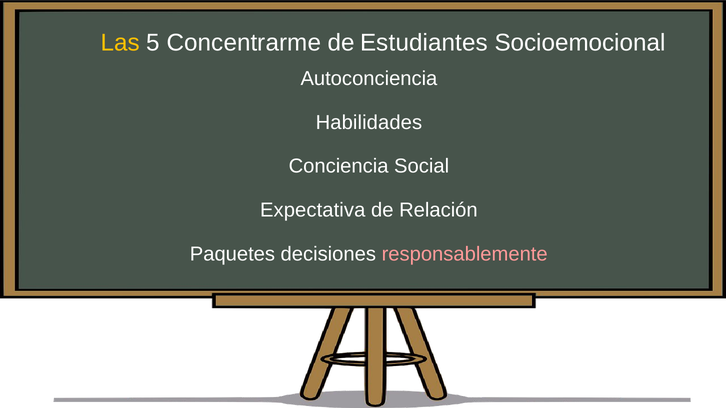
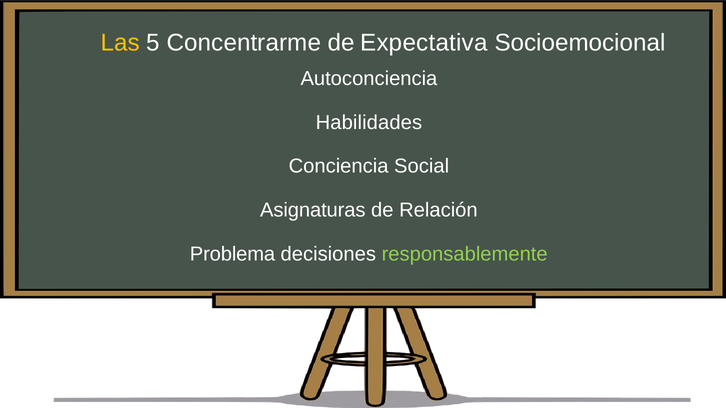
Estudiantes: Estudiantes -> Expectativa
Expectativa: Expectativa -> Asignaturas
Paquetes: Paquetes -> Problema
responsablemente colour: pink -> light green
